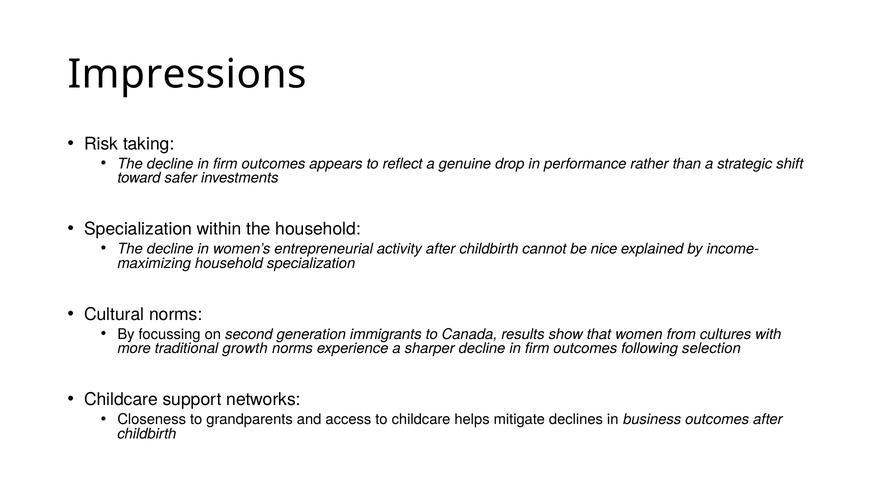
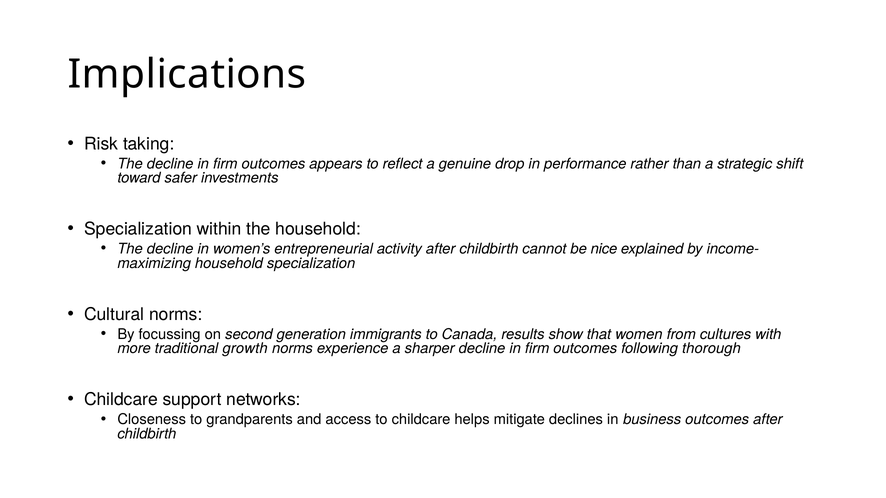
Impressions: Impressions -> Implications
selection: selection -> thorough
